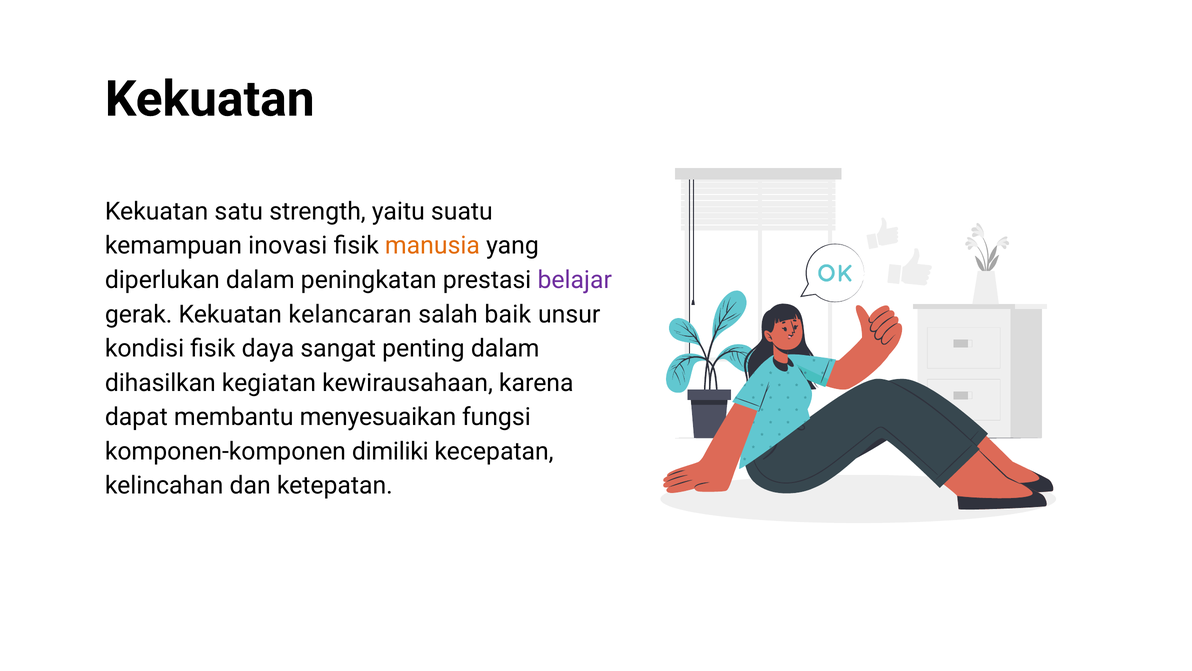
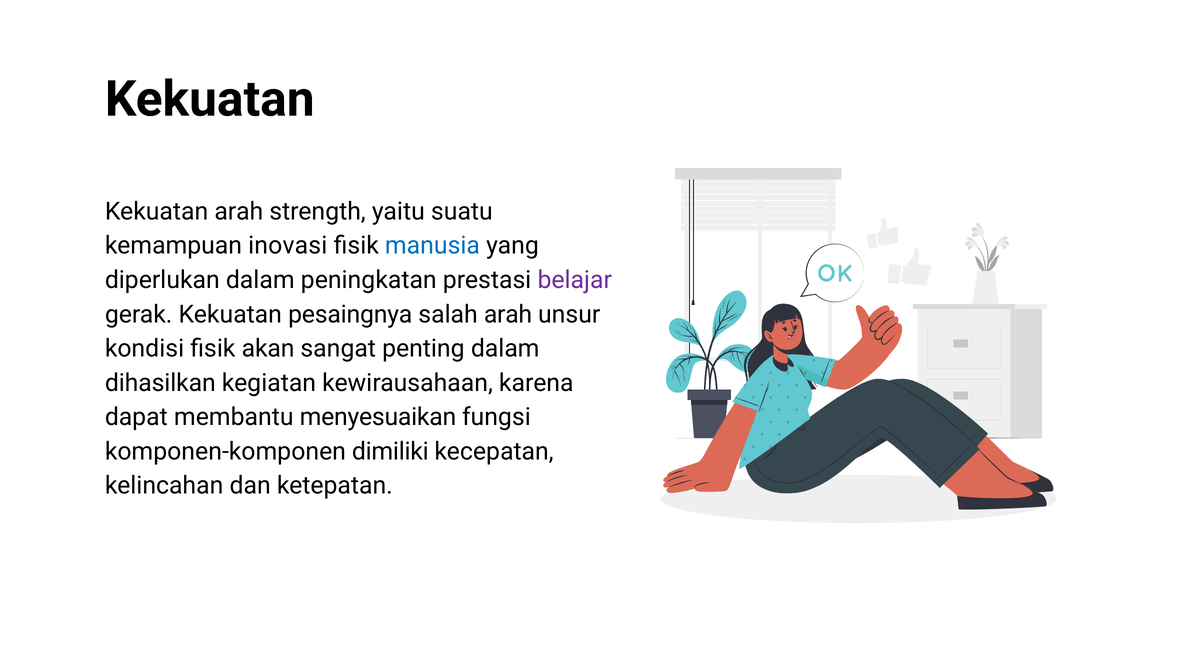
Kekuatan satu: satu -> arah
manusia colour: orange -> blue
kelancaran: kelancaran -> pesaingnya
salah baik: baik -> arah
daya: daya -> akan
